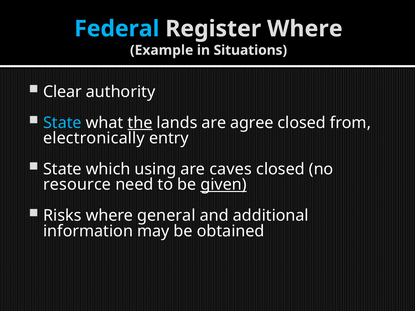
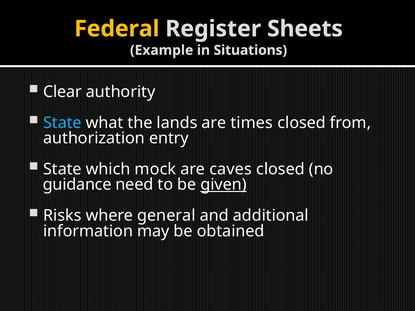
Federal colour: light blue -> yellow
Register Where: Where -> Sheets
the underline: present -> none
agree: agree -> times
electronically: electronically -> authorization
using: using -> mock
resource: resource -> guidance
